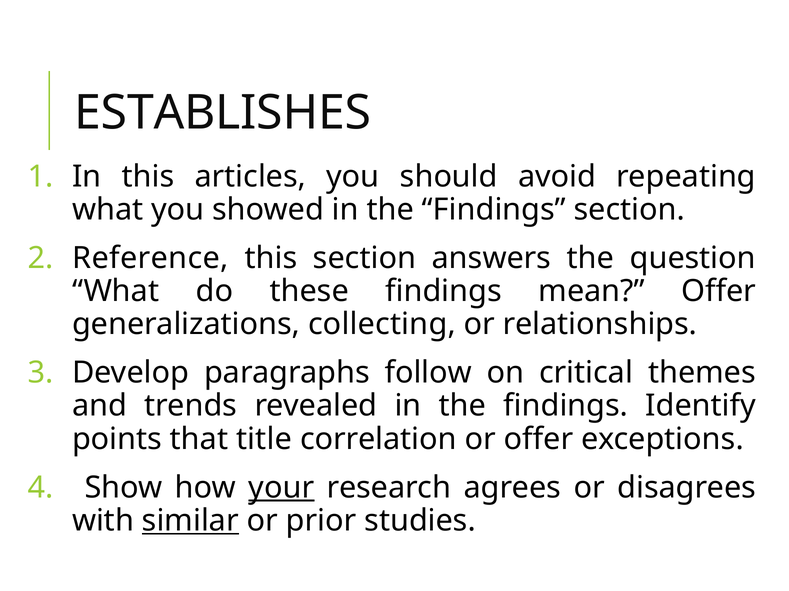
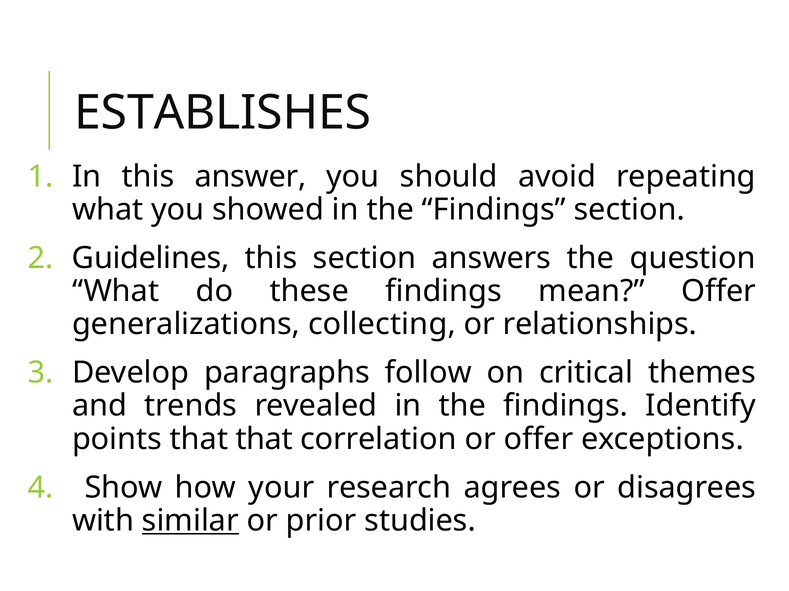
articles: articles -> answer
Reference: Reference -> Guidelines
that title: title -> that
your underline: present -> none
